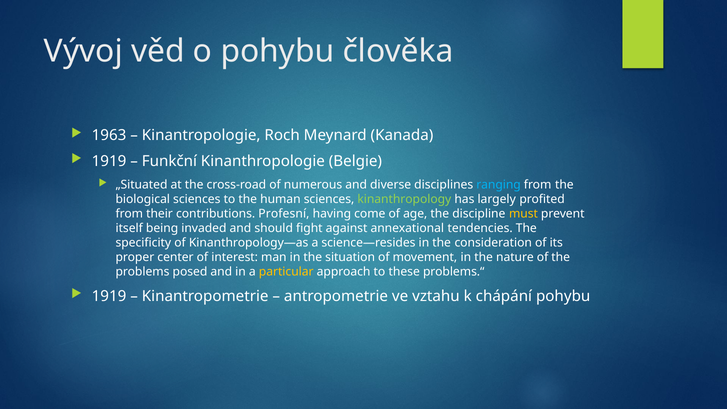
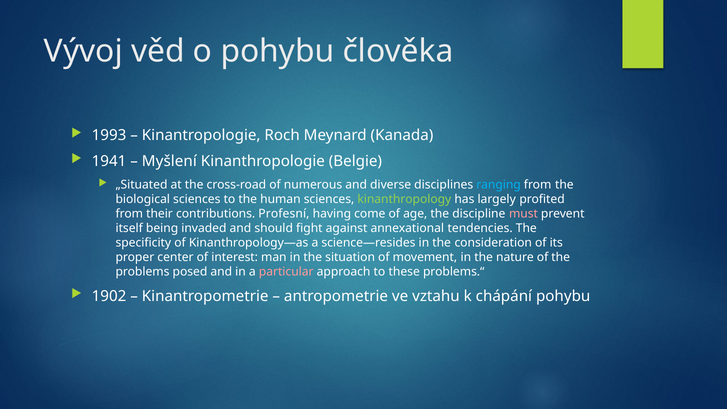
1963: 1963 -> 1993
1919 at (109, 161): 1919 -> 1941
Funkční: Funkční -> Myšlení
must colour: yellow -> pink
particular colour: yellow -> pink
1919 at (109, 296): 1919 -> 1902
